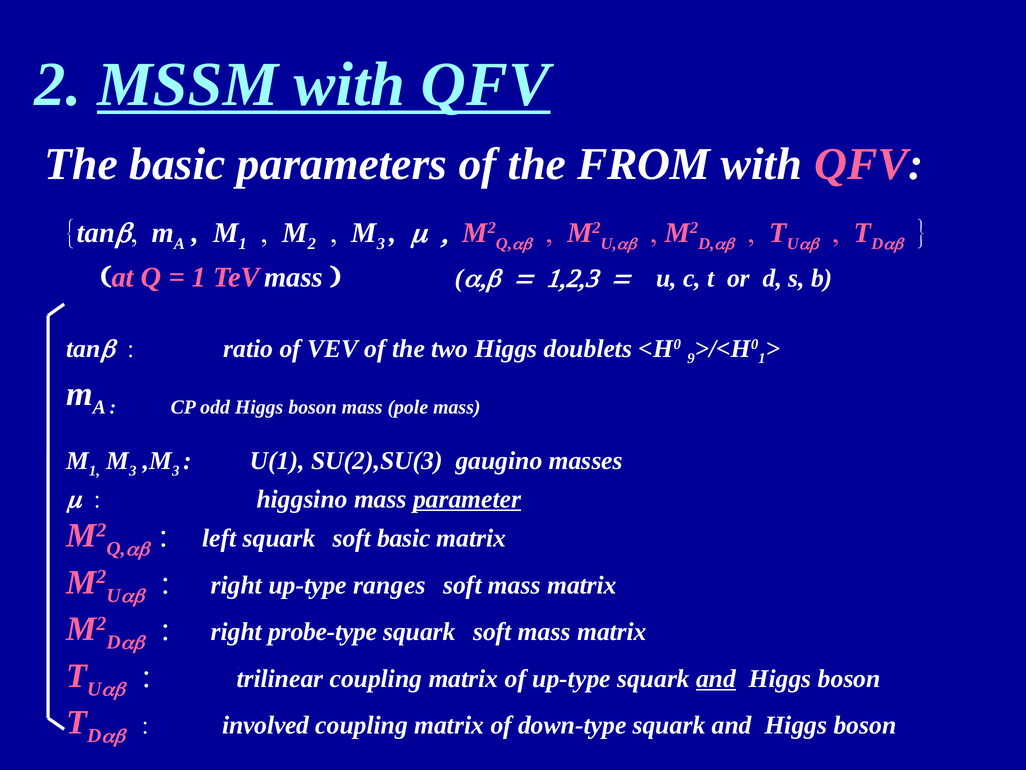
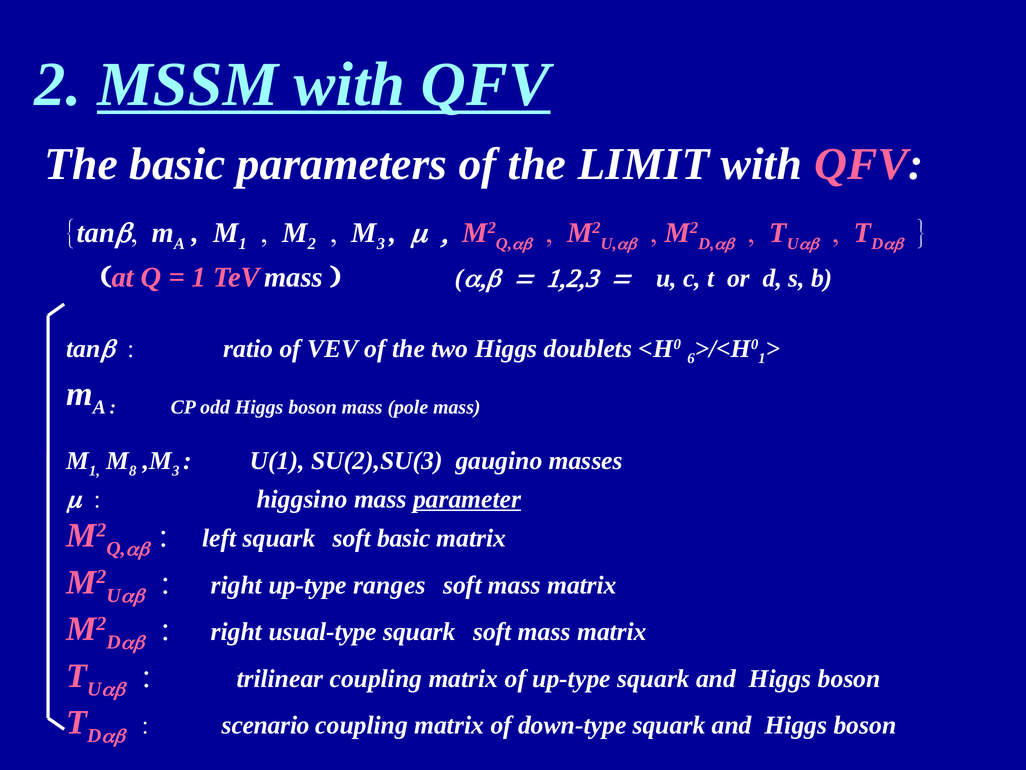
FROM: FROM -> LIMIT
9: 9 -> 6
1 M 3: 3 -> 8
probe-type: probe-type -> usual-type
and at (716, 678) underline: present -> none
involved: involved -> scenario
